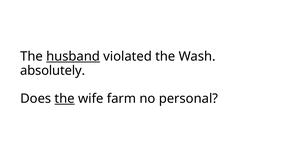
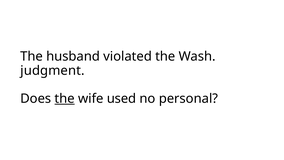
husband underline: present -> none
absolutely: absolutely -> judgment
farm: farm -> used
